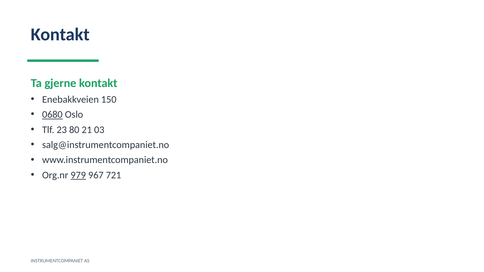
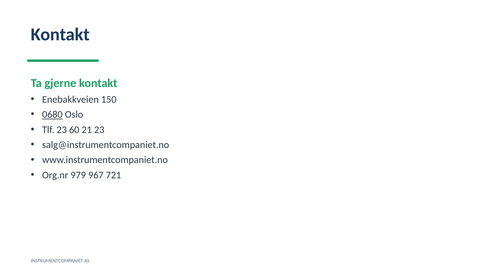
80: 80 -> 60
21 03: 03 -> 23
979 underline: present -> none
